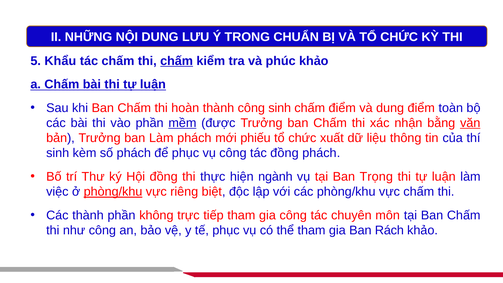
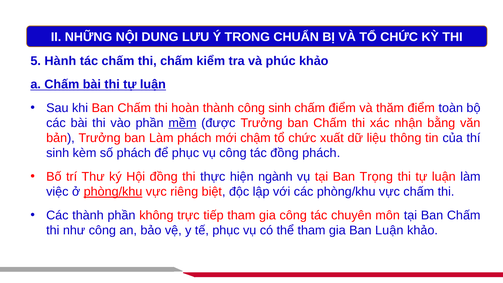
Khẩu: Khẩu -> Hành
chấm at (177, 61) underline: present -> none
và dung: dung -> thăm
văn underline: present -> none
phiếu: phiếu -> chậm
Ban Rách: Rách -> Luận
